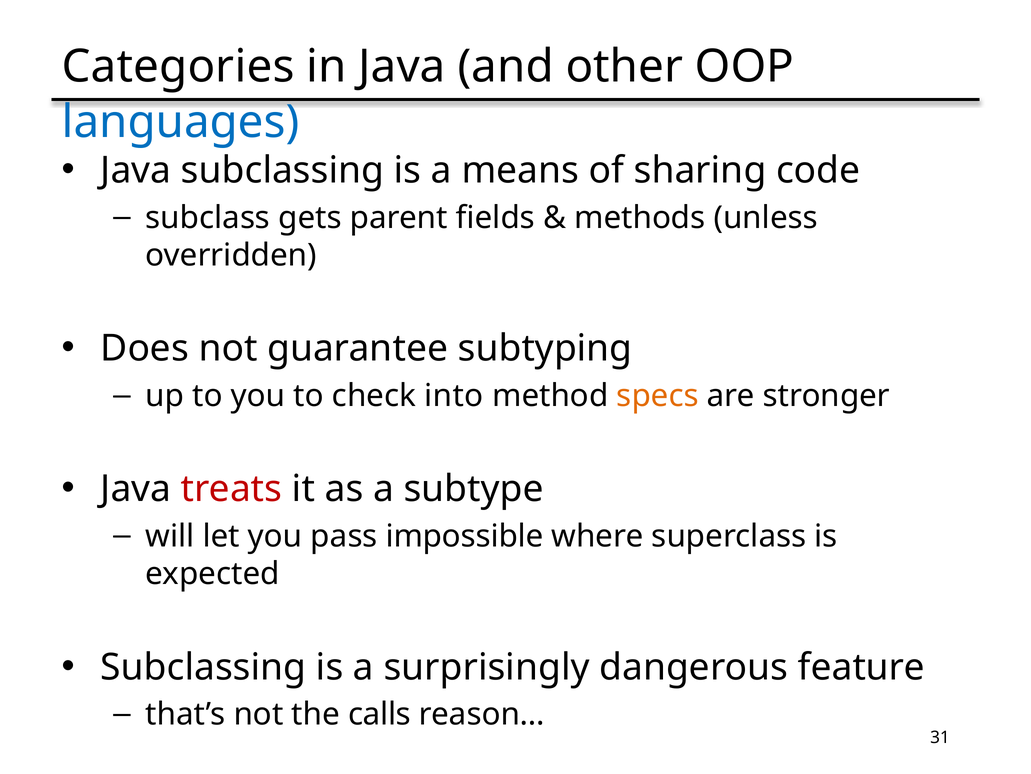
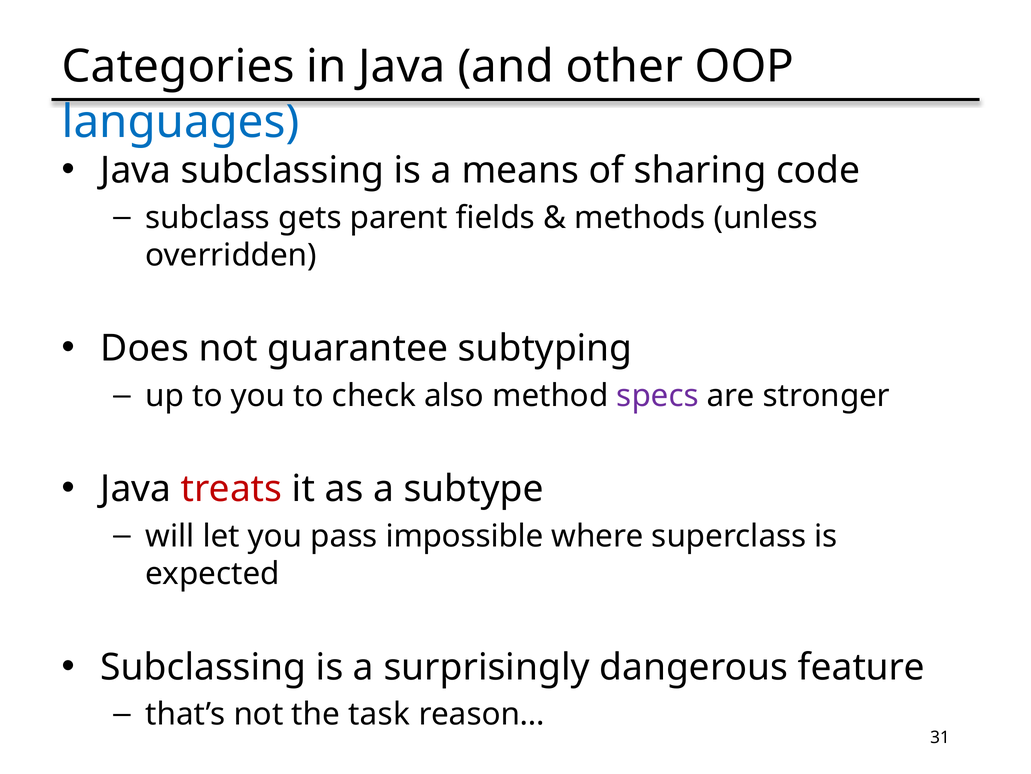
into: into -> also
specs colour: orange -> purple
calls: calls -> task
